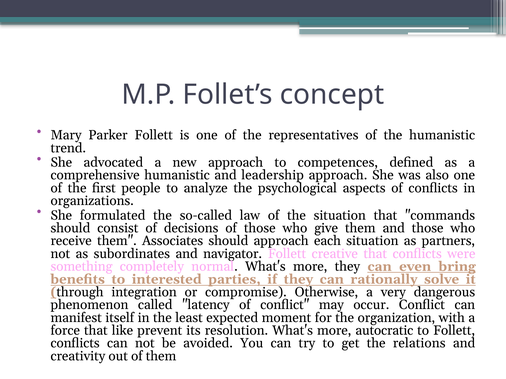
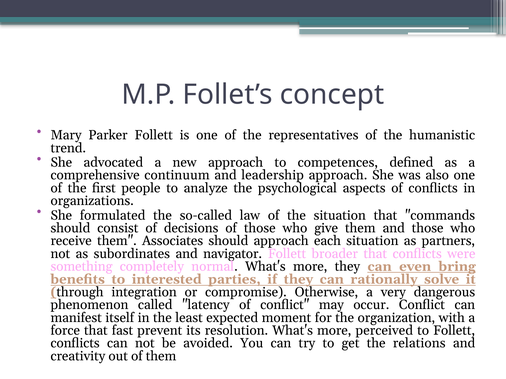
comprehensive humanistic: humanistic -> continuum
creative: creative -> broader
like: like -> fast
autocratic: autocratic -> perceived
